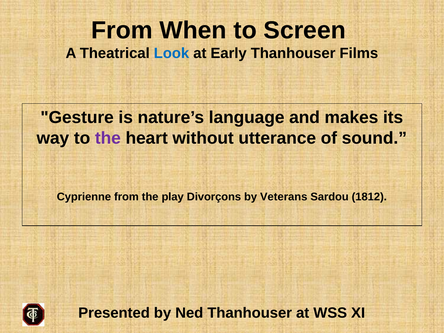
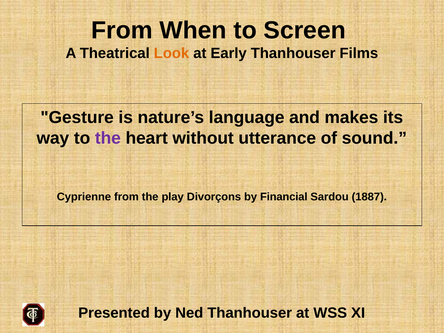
Look colour: blue -> orange
Veterans: Veterans -> Financial
1812: 1812 -> 1887
